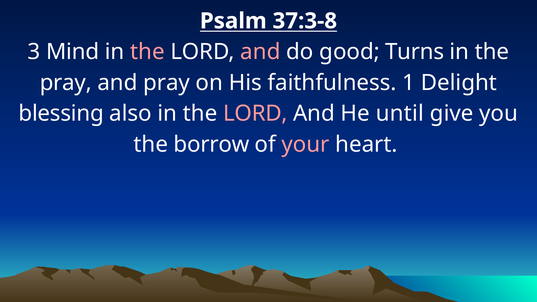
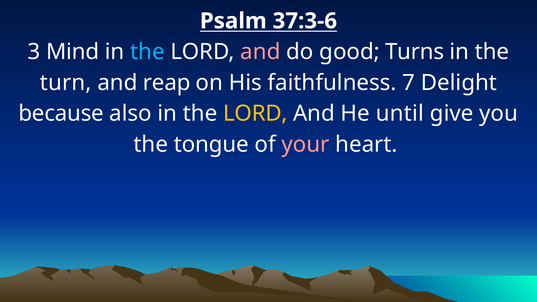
37:3-8: 37:3-8 -> 37:3-6
the at (147, 52) colour: pink -> light blue
pray at (66, 83): pray -> turn
and pray: pray -> reap
1: 1 -> 7
blessing: blessing -> because
LORD at (255, 114) colour: pink -> yellow
borrow: borrow -> tongue
